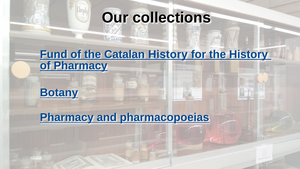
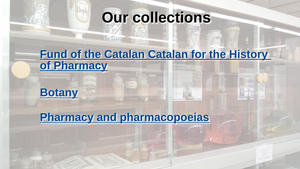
Catalan History: History -> Catalan
